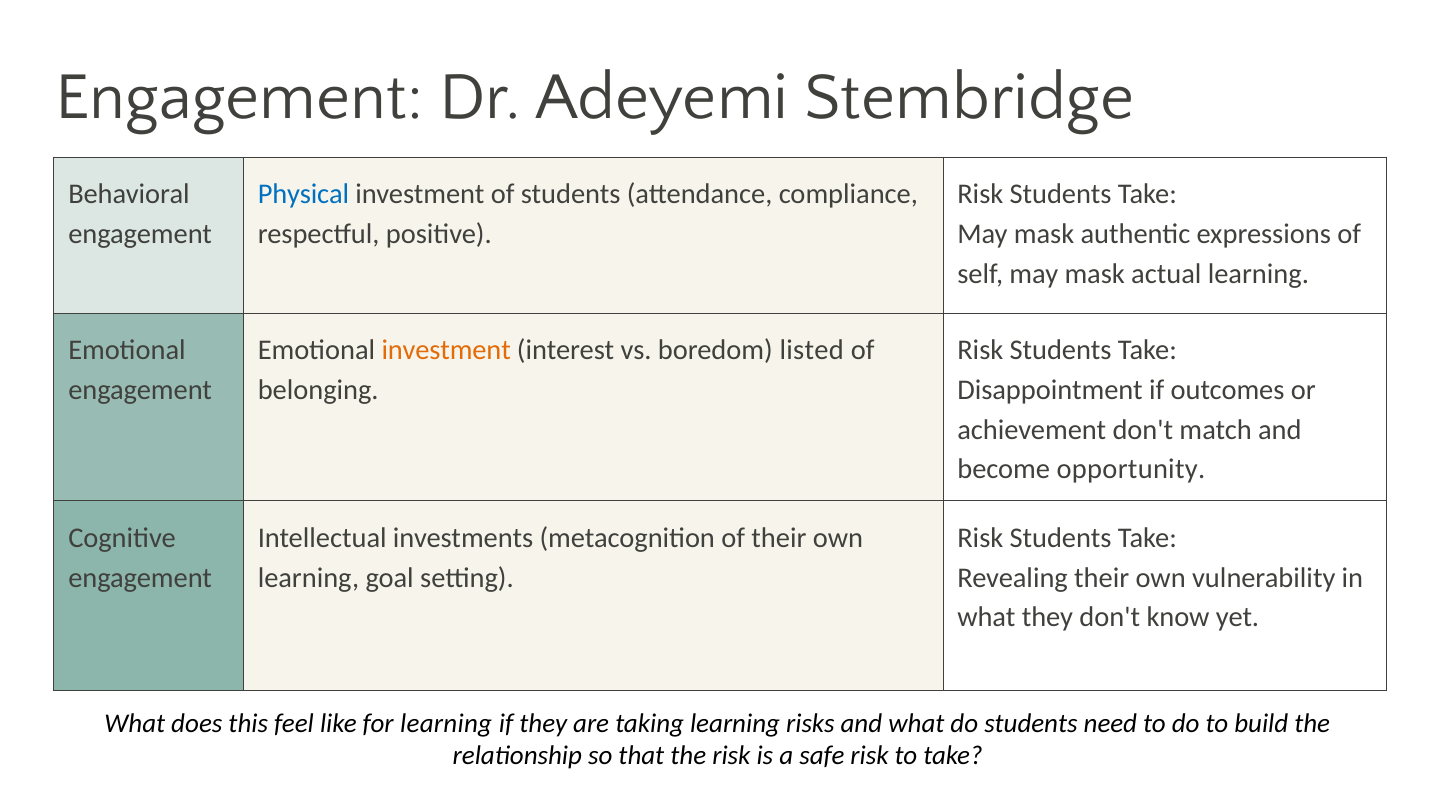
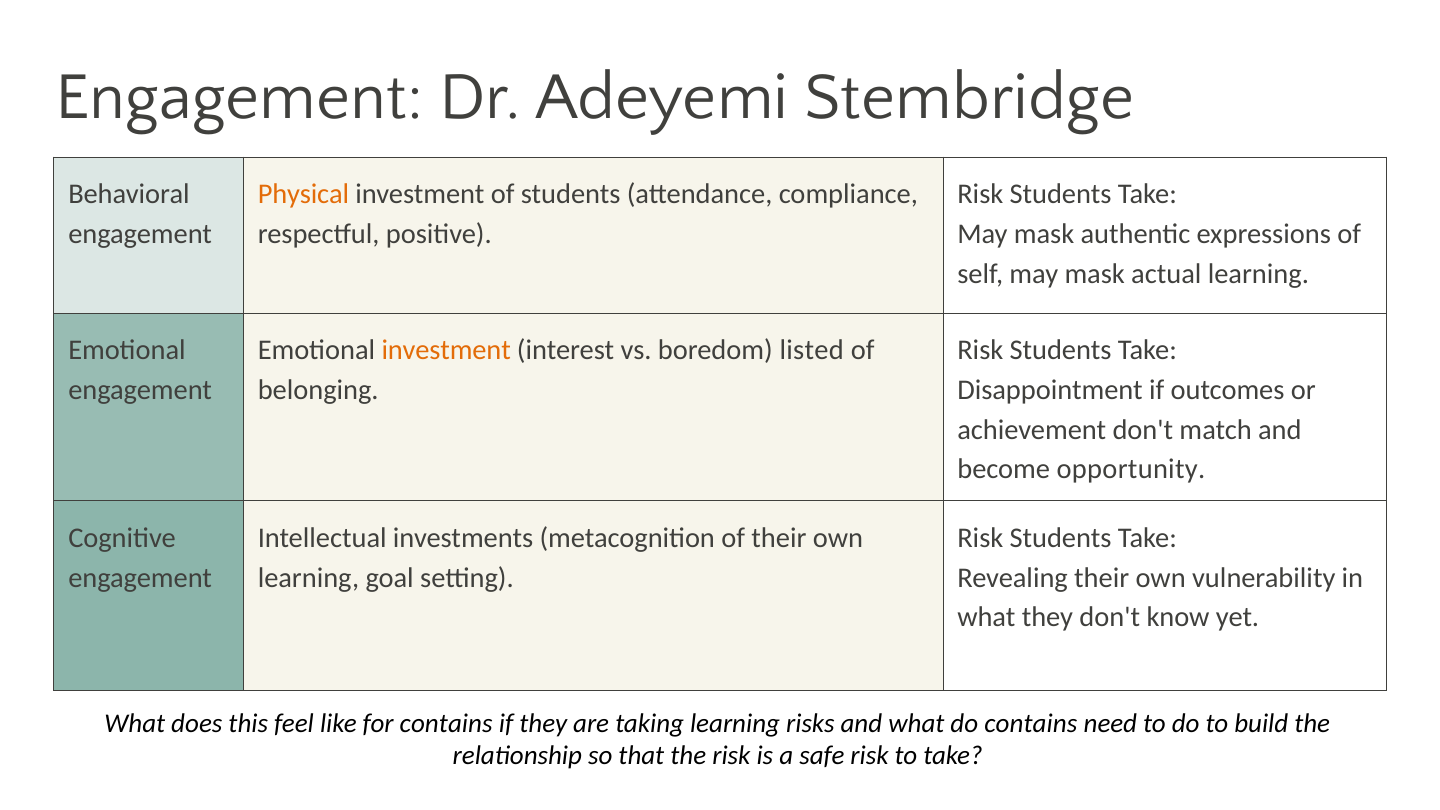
Physical colour: blue -> orange
for learning: learning -> contains
do students: students -> contains
